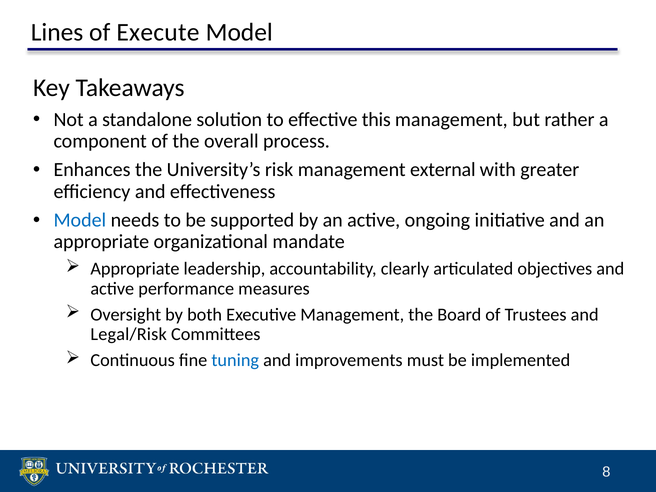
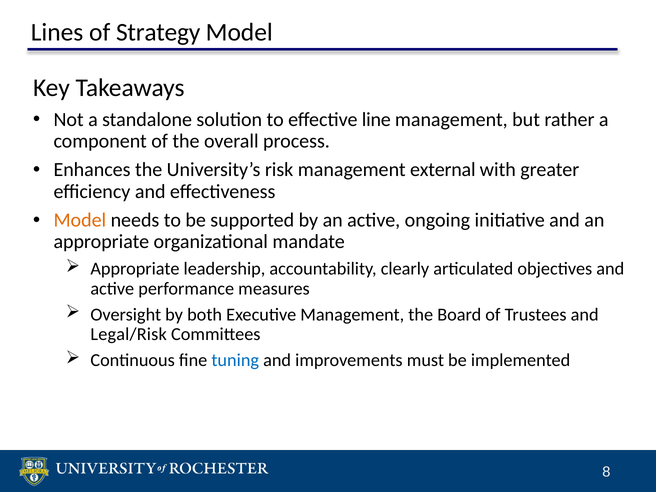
Execute: Execute -> Strategy
this: this -> line
Model at (80, 220) colour: blue -> orange
